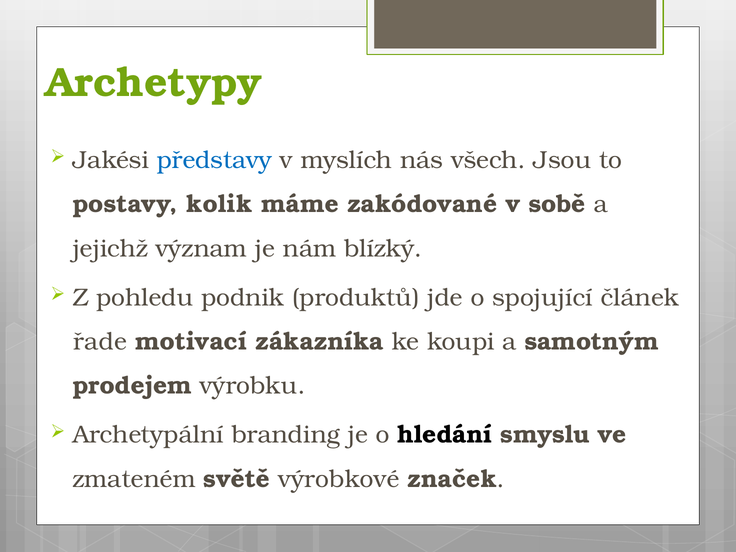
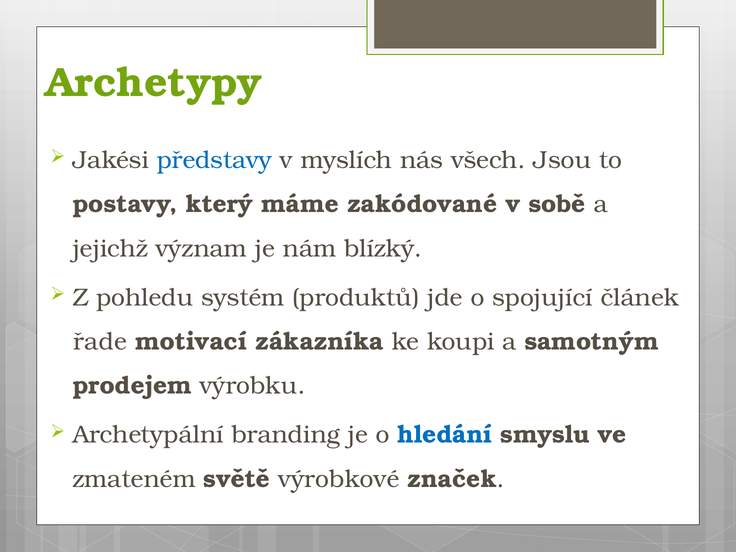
kolik: kolik -> který
podnik: podnik -> systém
hledání colour: black -> blue
